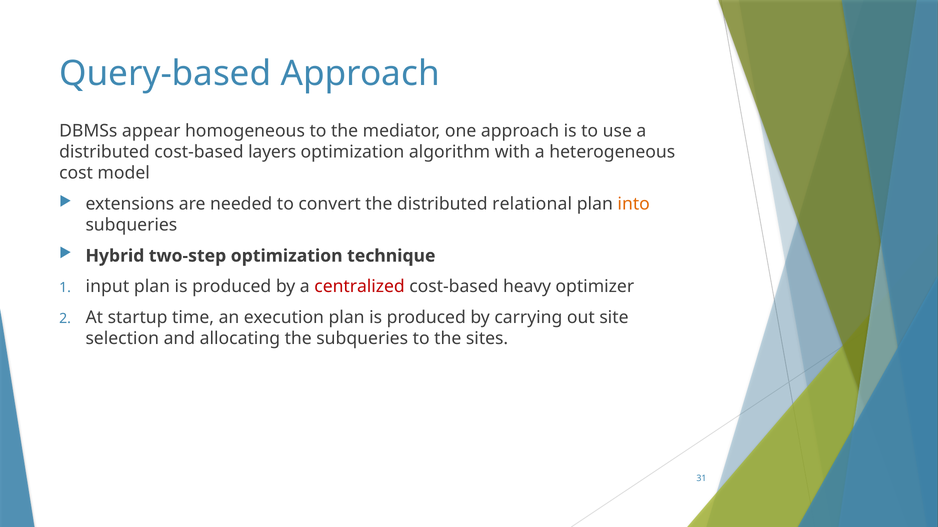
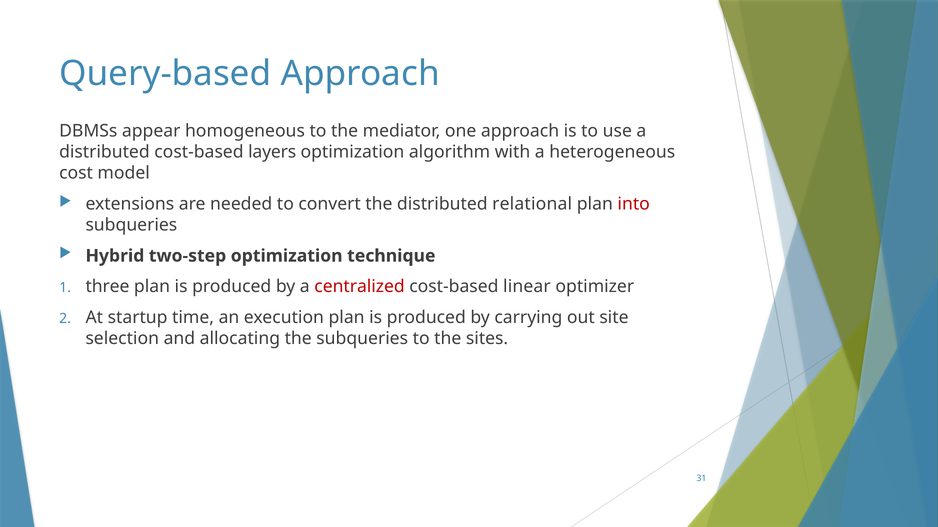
into colour: orange -> red
input: input -> three
heavy: heavy -> linear
